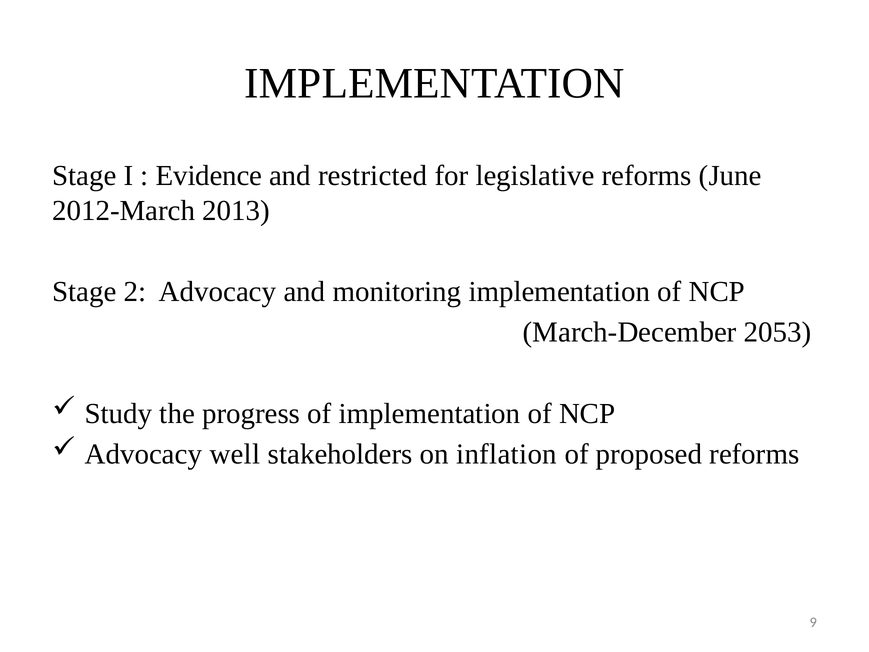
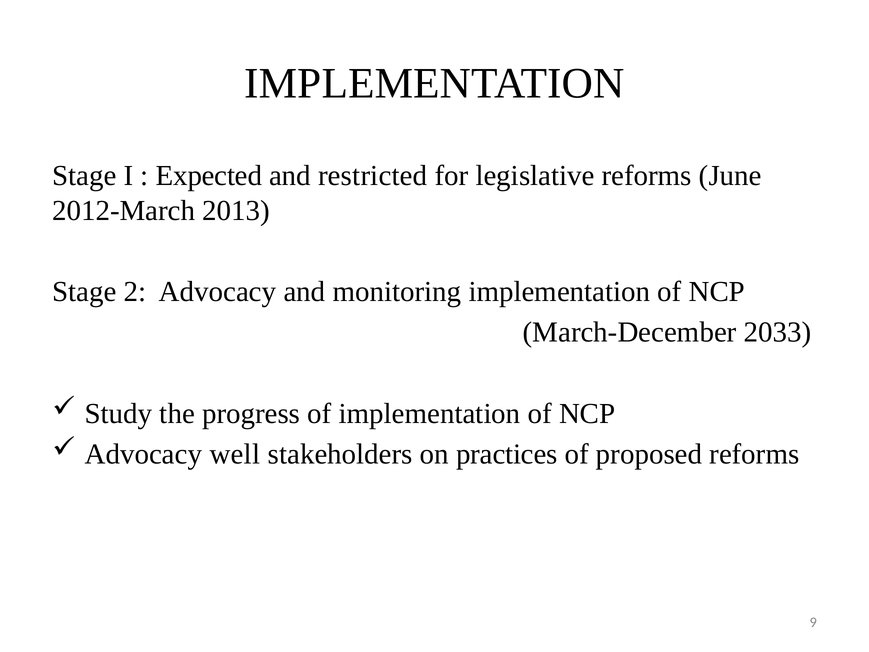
Evidence: Evidence -> Expected
2053: 2053 -> 2033
inflation: inflation -> practices
